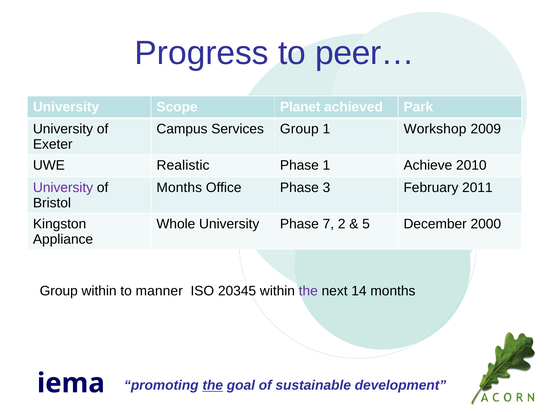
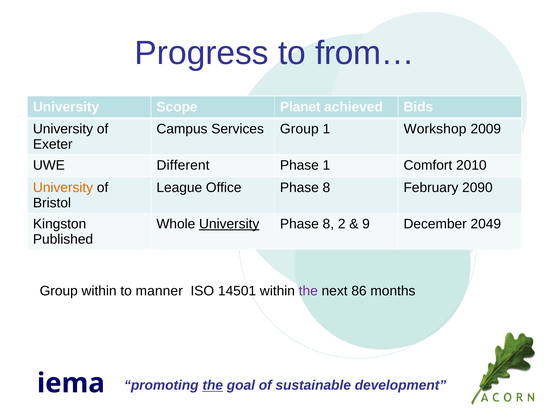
peer…: peer… -> from…
Park: Park -> Bids
Realistic: Realistic -> Different
Achieve: Achieve -> Comfort
University at (63, 188) colour: purple -> orange
Months at (179, 188): Months -> League
Office Phase 3: 3 -> 8
2011: 2011 -> 2090
University at (229, 224) underline: none -> present
7 at (328, 224): 7 -> 8
5: 5 -> 9
2000: 2000 -> 2049
Appliance: Appliance -> Published
20345: 20345 -> 14501
14: 14 -> 86
